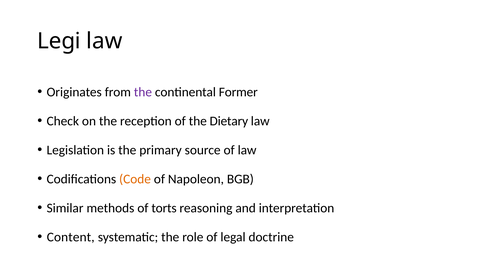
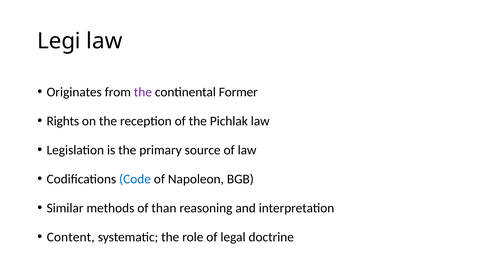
Check: Check -> Rights
Dietary: Dietary -> Pichlak
Code colour: orange -> blue
torts: torts -> than
